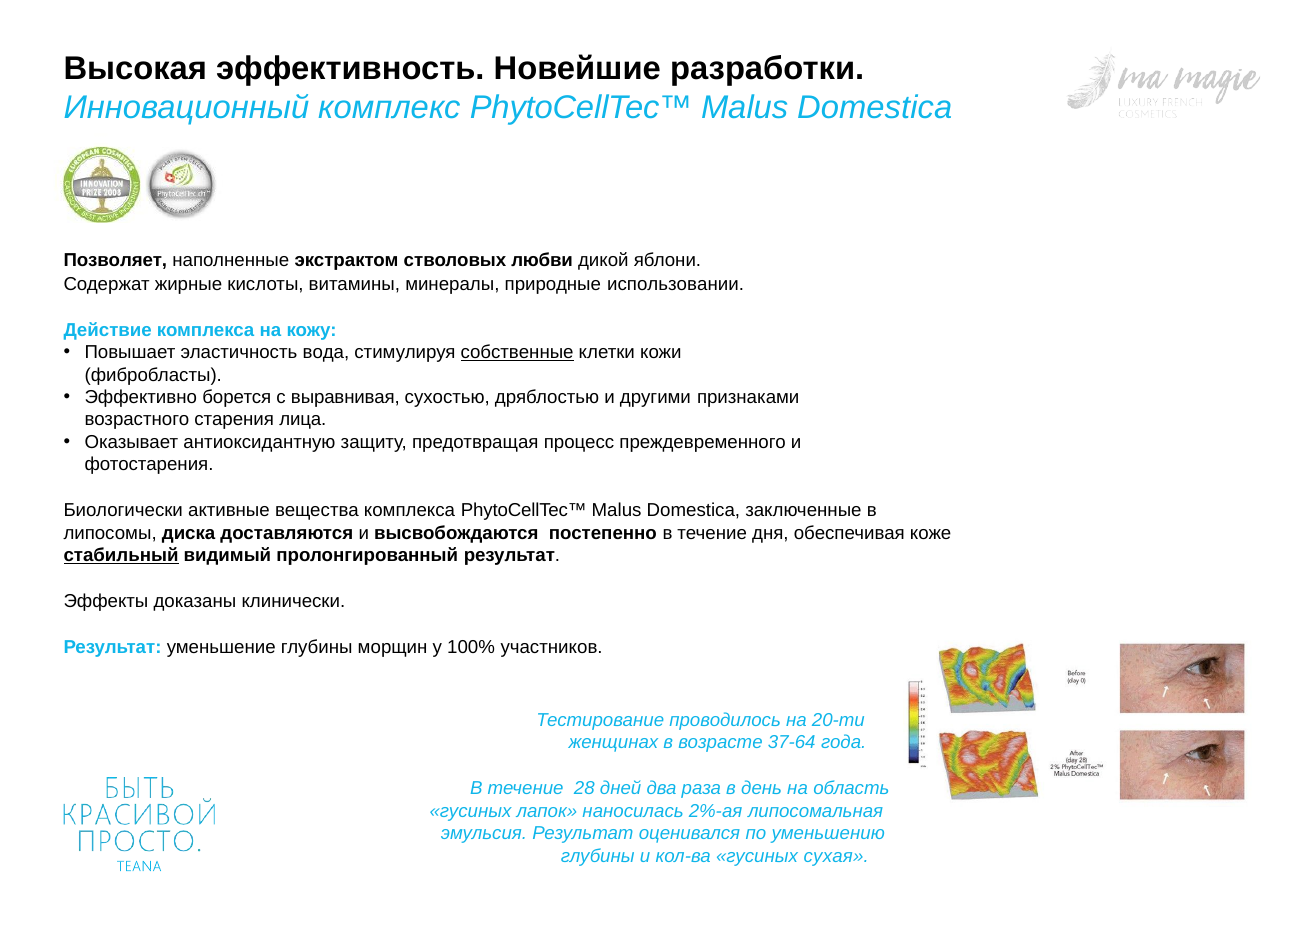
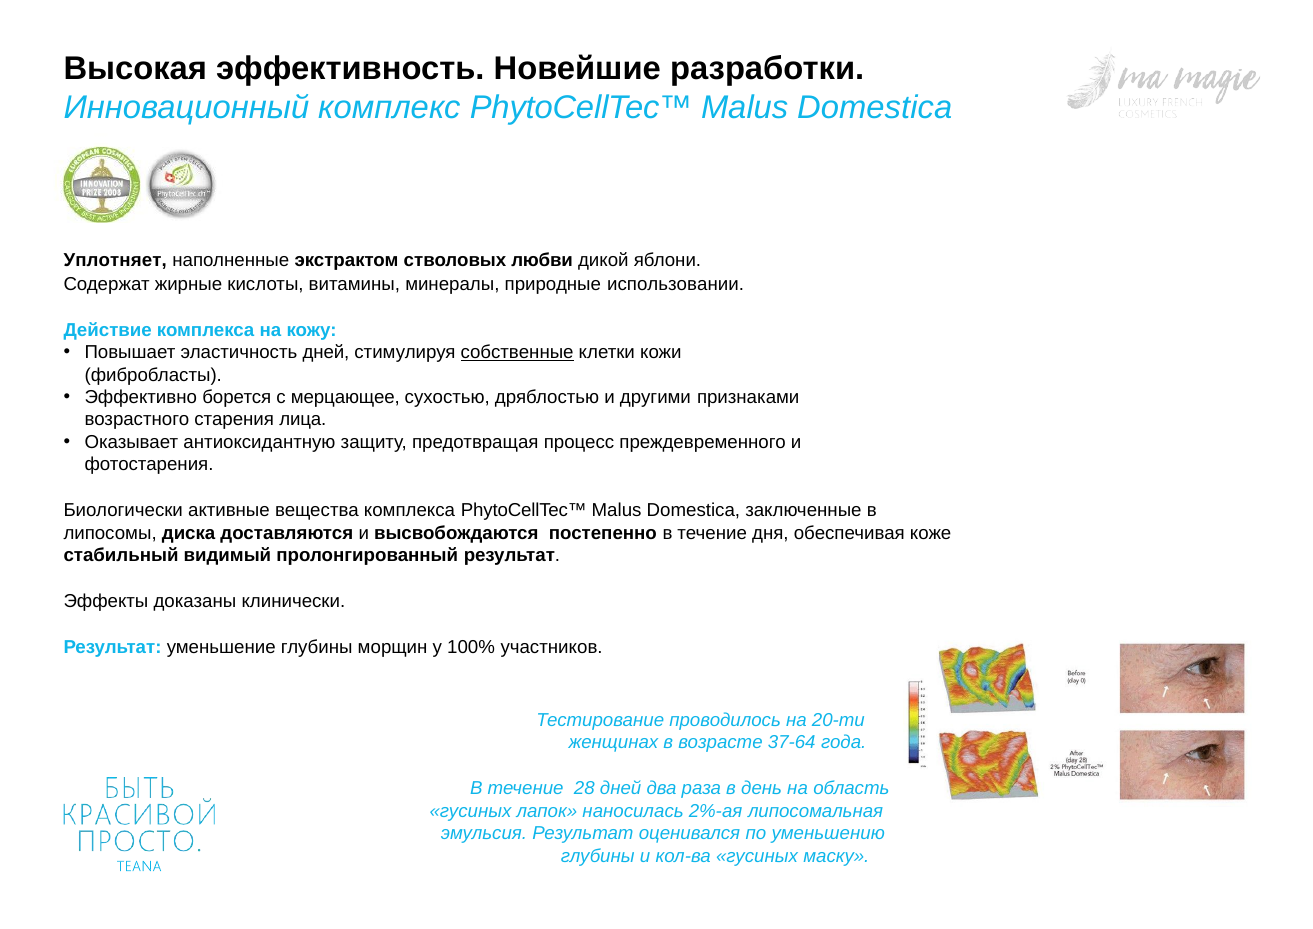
Позволяет: Позволяет -> Уплотняет
эластичность вода: вода -> дней
выравнивая: выравнивая -> мерцающее
стабильный underline: present -> none
сухая: сухая -> маску
